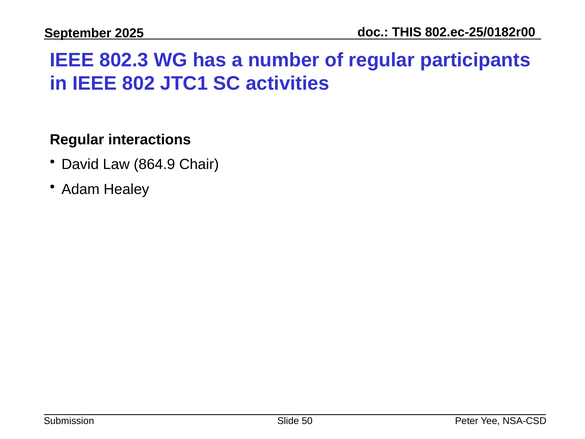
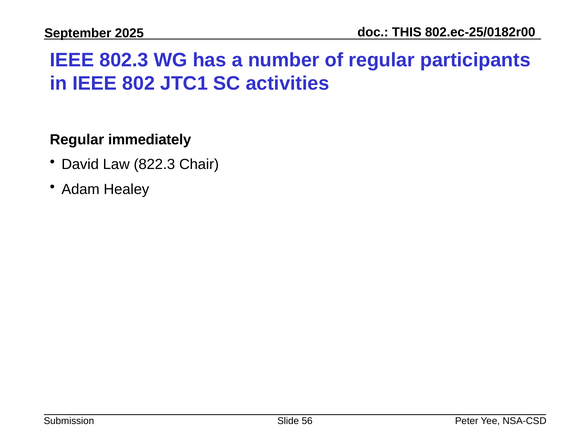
interactions: interactions -> immediately
864.9: 864.9 -> 822.3
50: 50 -> 56
